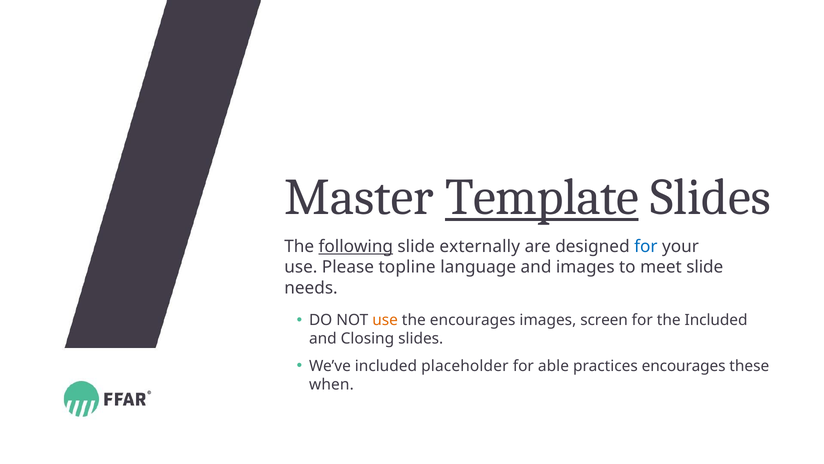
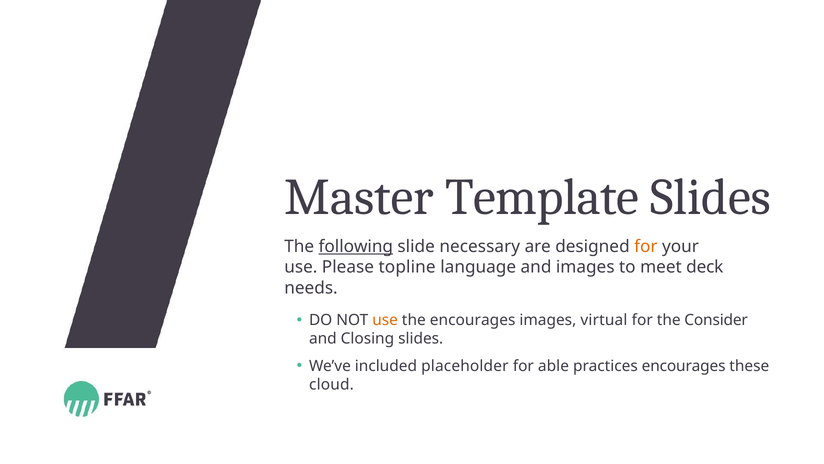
Template underline: present -> none
externally: externally -> necessary
for at (646, 246) colour: blue -> orange
meet slide: slide -> deck
screen: screen -> virtual
the Included: Included -> Consider
when: when -> cloud
